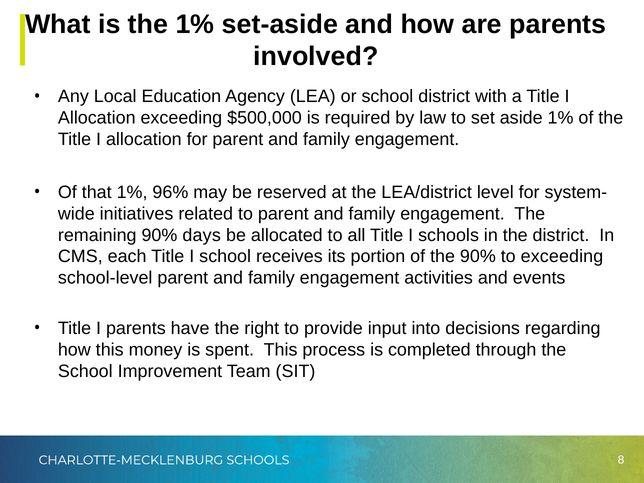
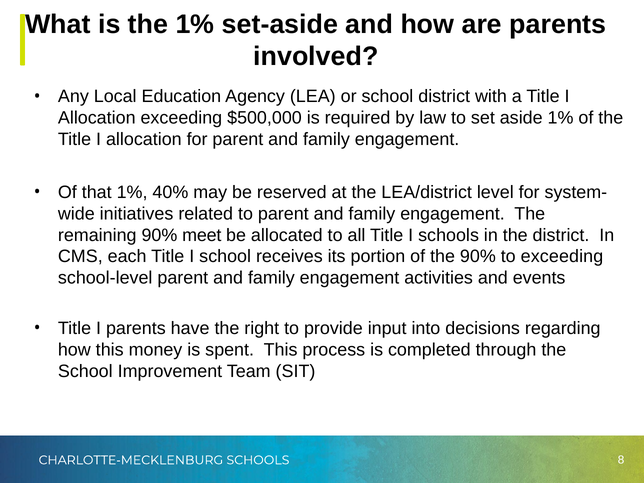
96%: 96% -> 40%
days: days -> meet
